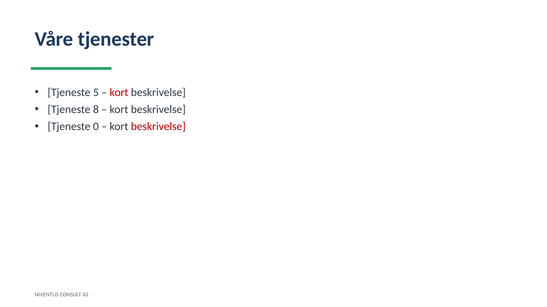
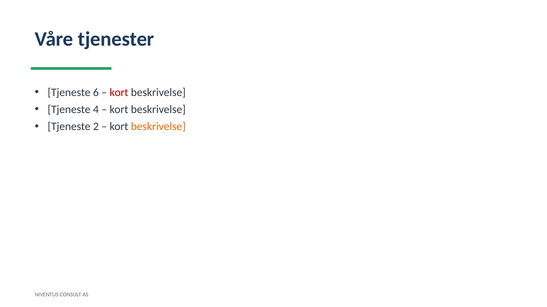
5: 5 -> 6
8: 8 -> 4
0: 0 -> 2
beskrivelse at (158, 127) colour: red -> orange
